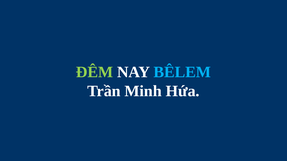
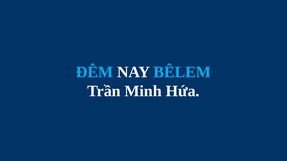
ĐÊM colour: light green -> light blue
